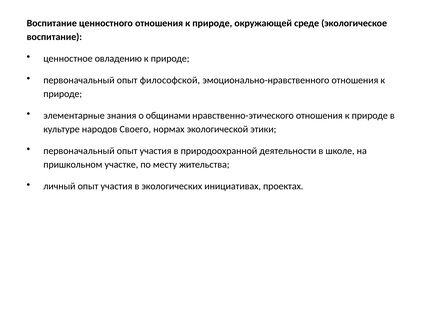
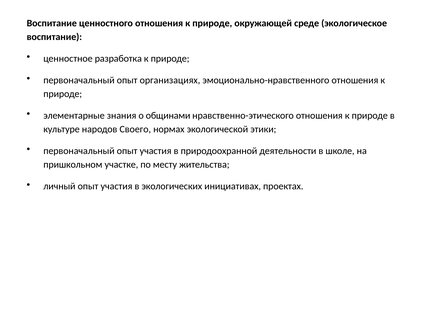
овладению: овладению -> разработка
философской: философской -> организациях
